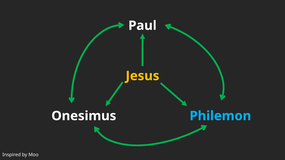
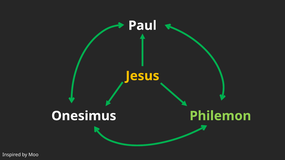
Philemon colour: light blue -> light green
